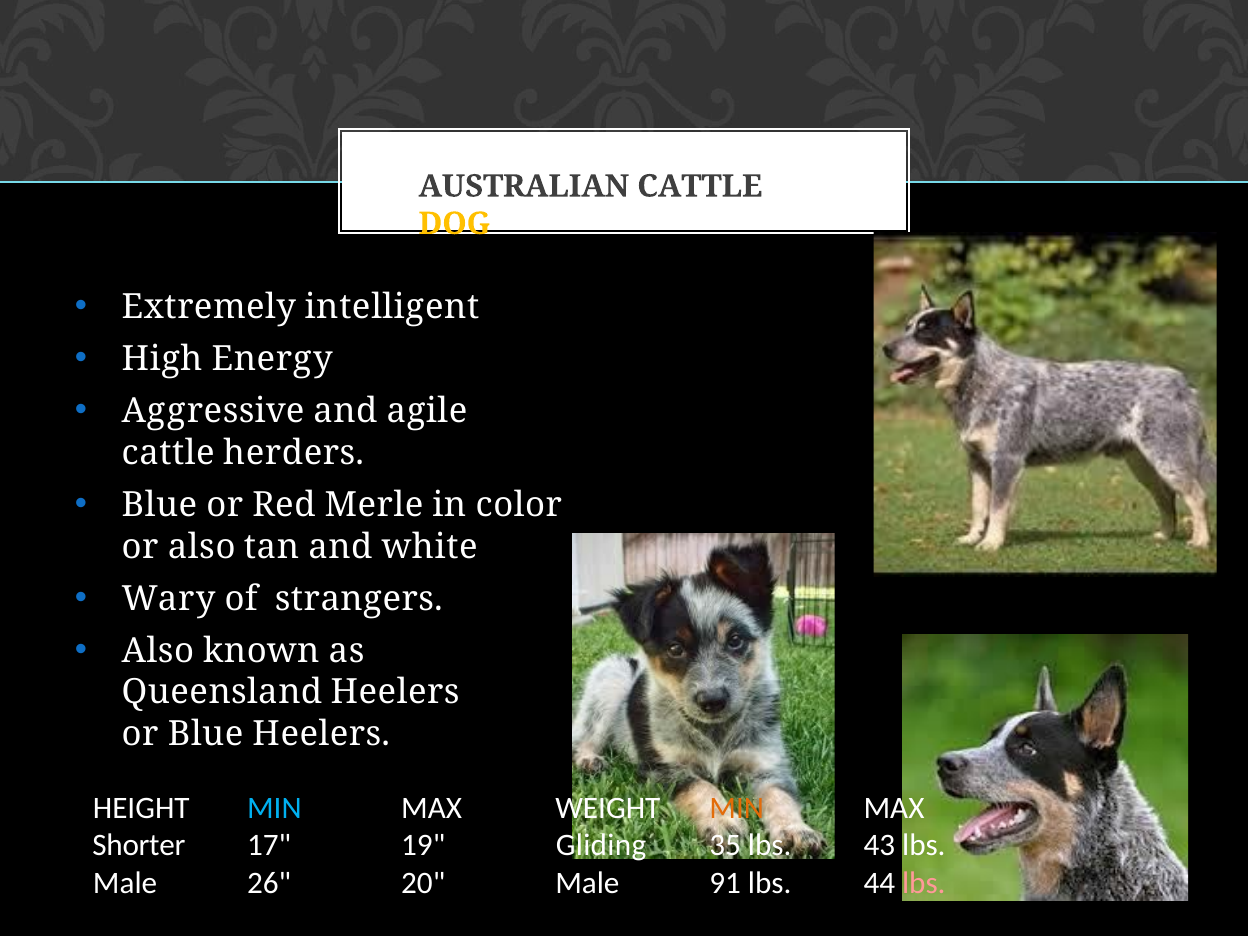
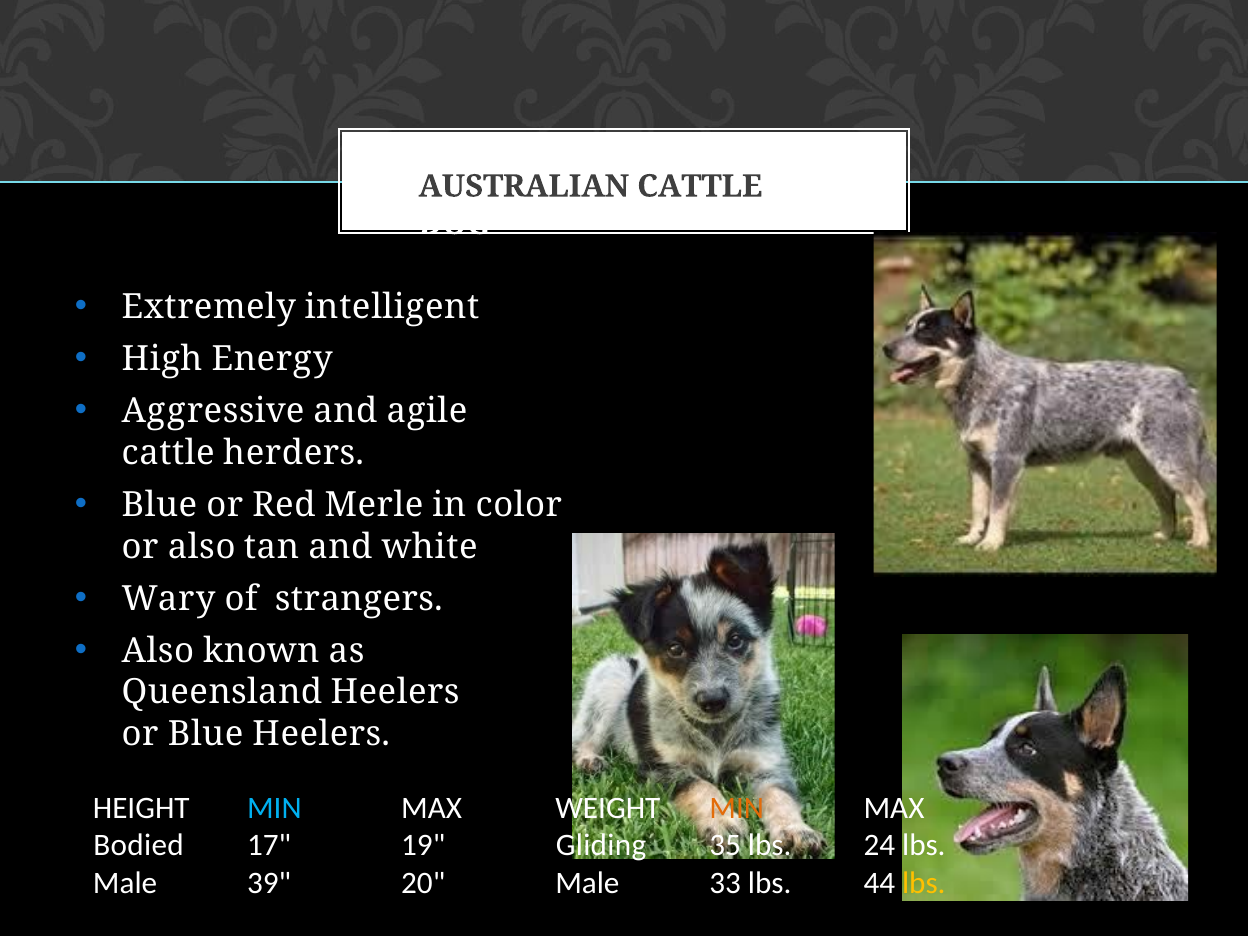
DOG colour: yellow -> white
Shorter: Shorter -> Bodied
43: 43 -> 24
26: 26 -> 39
91: 91 -> 33
lbs at (924, 883) colour: pink -> yellow
